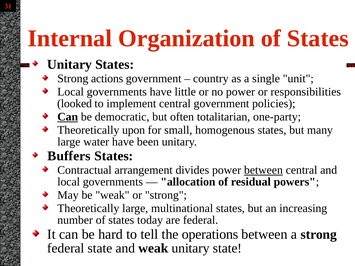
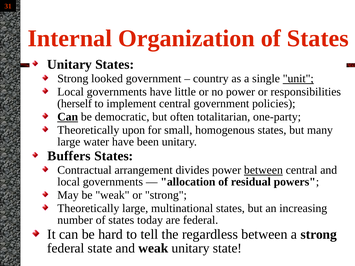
actions: actions -> looked
unit underline: none -> present
looked: looked -> herself
operations: operations -> regardless
